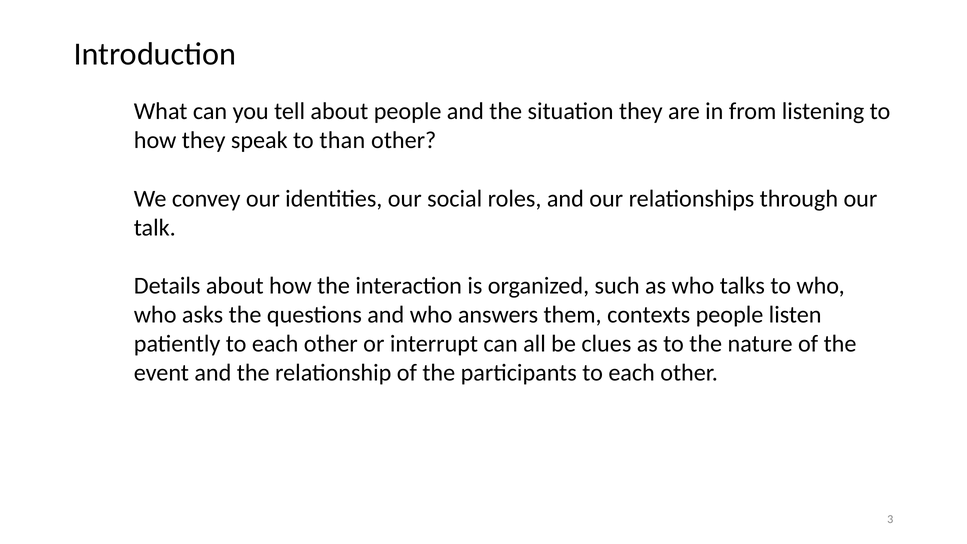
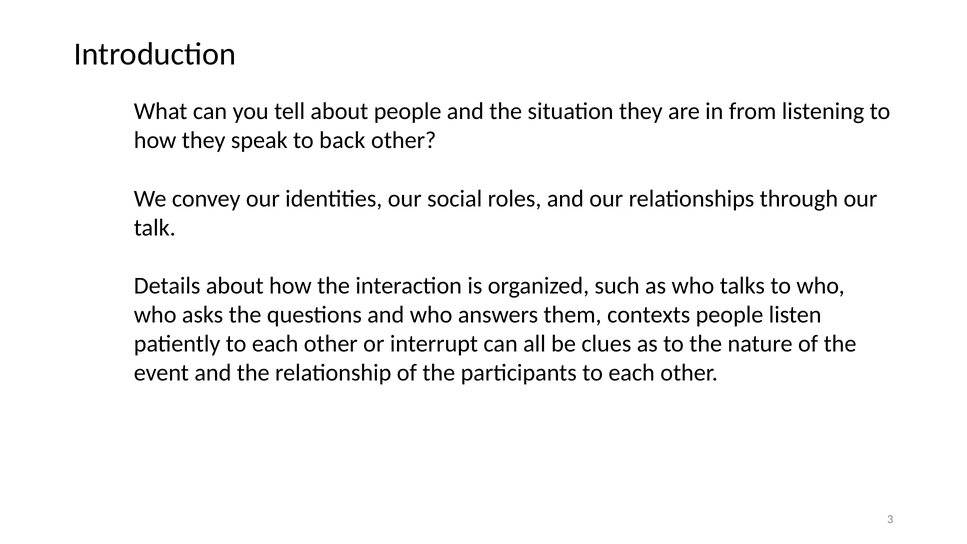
than: than -> back
